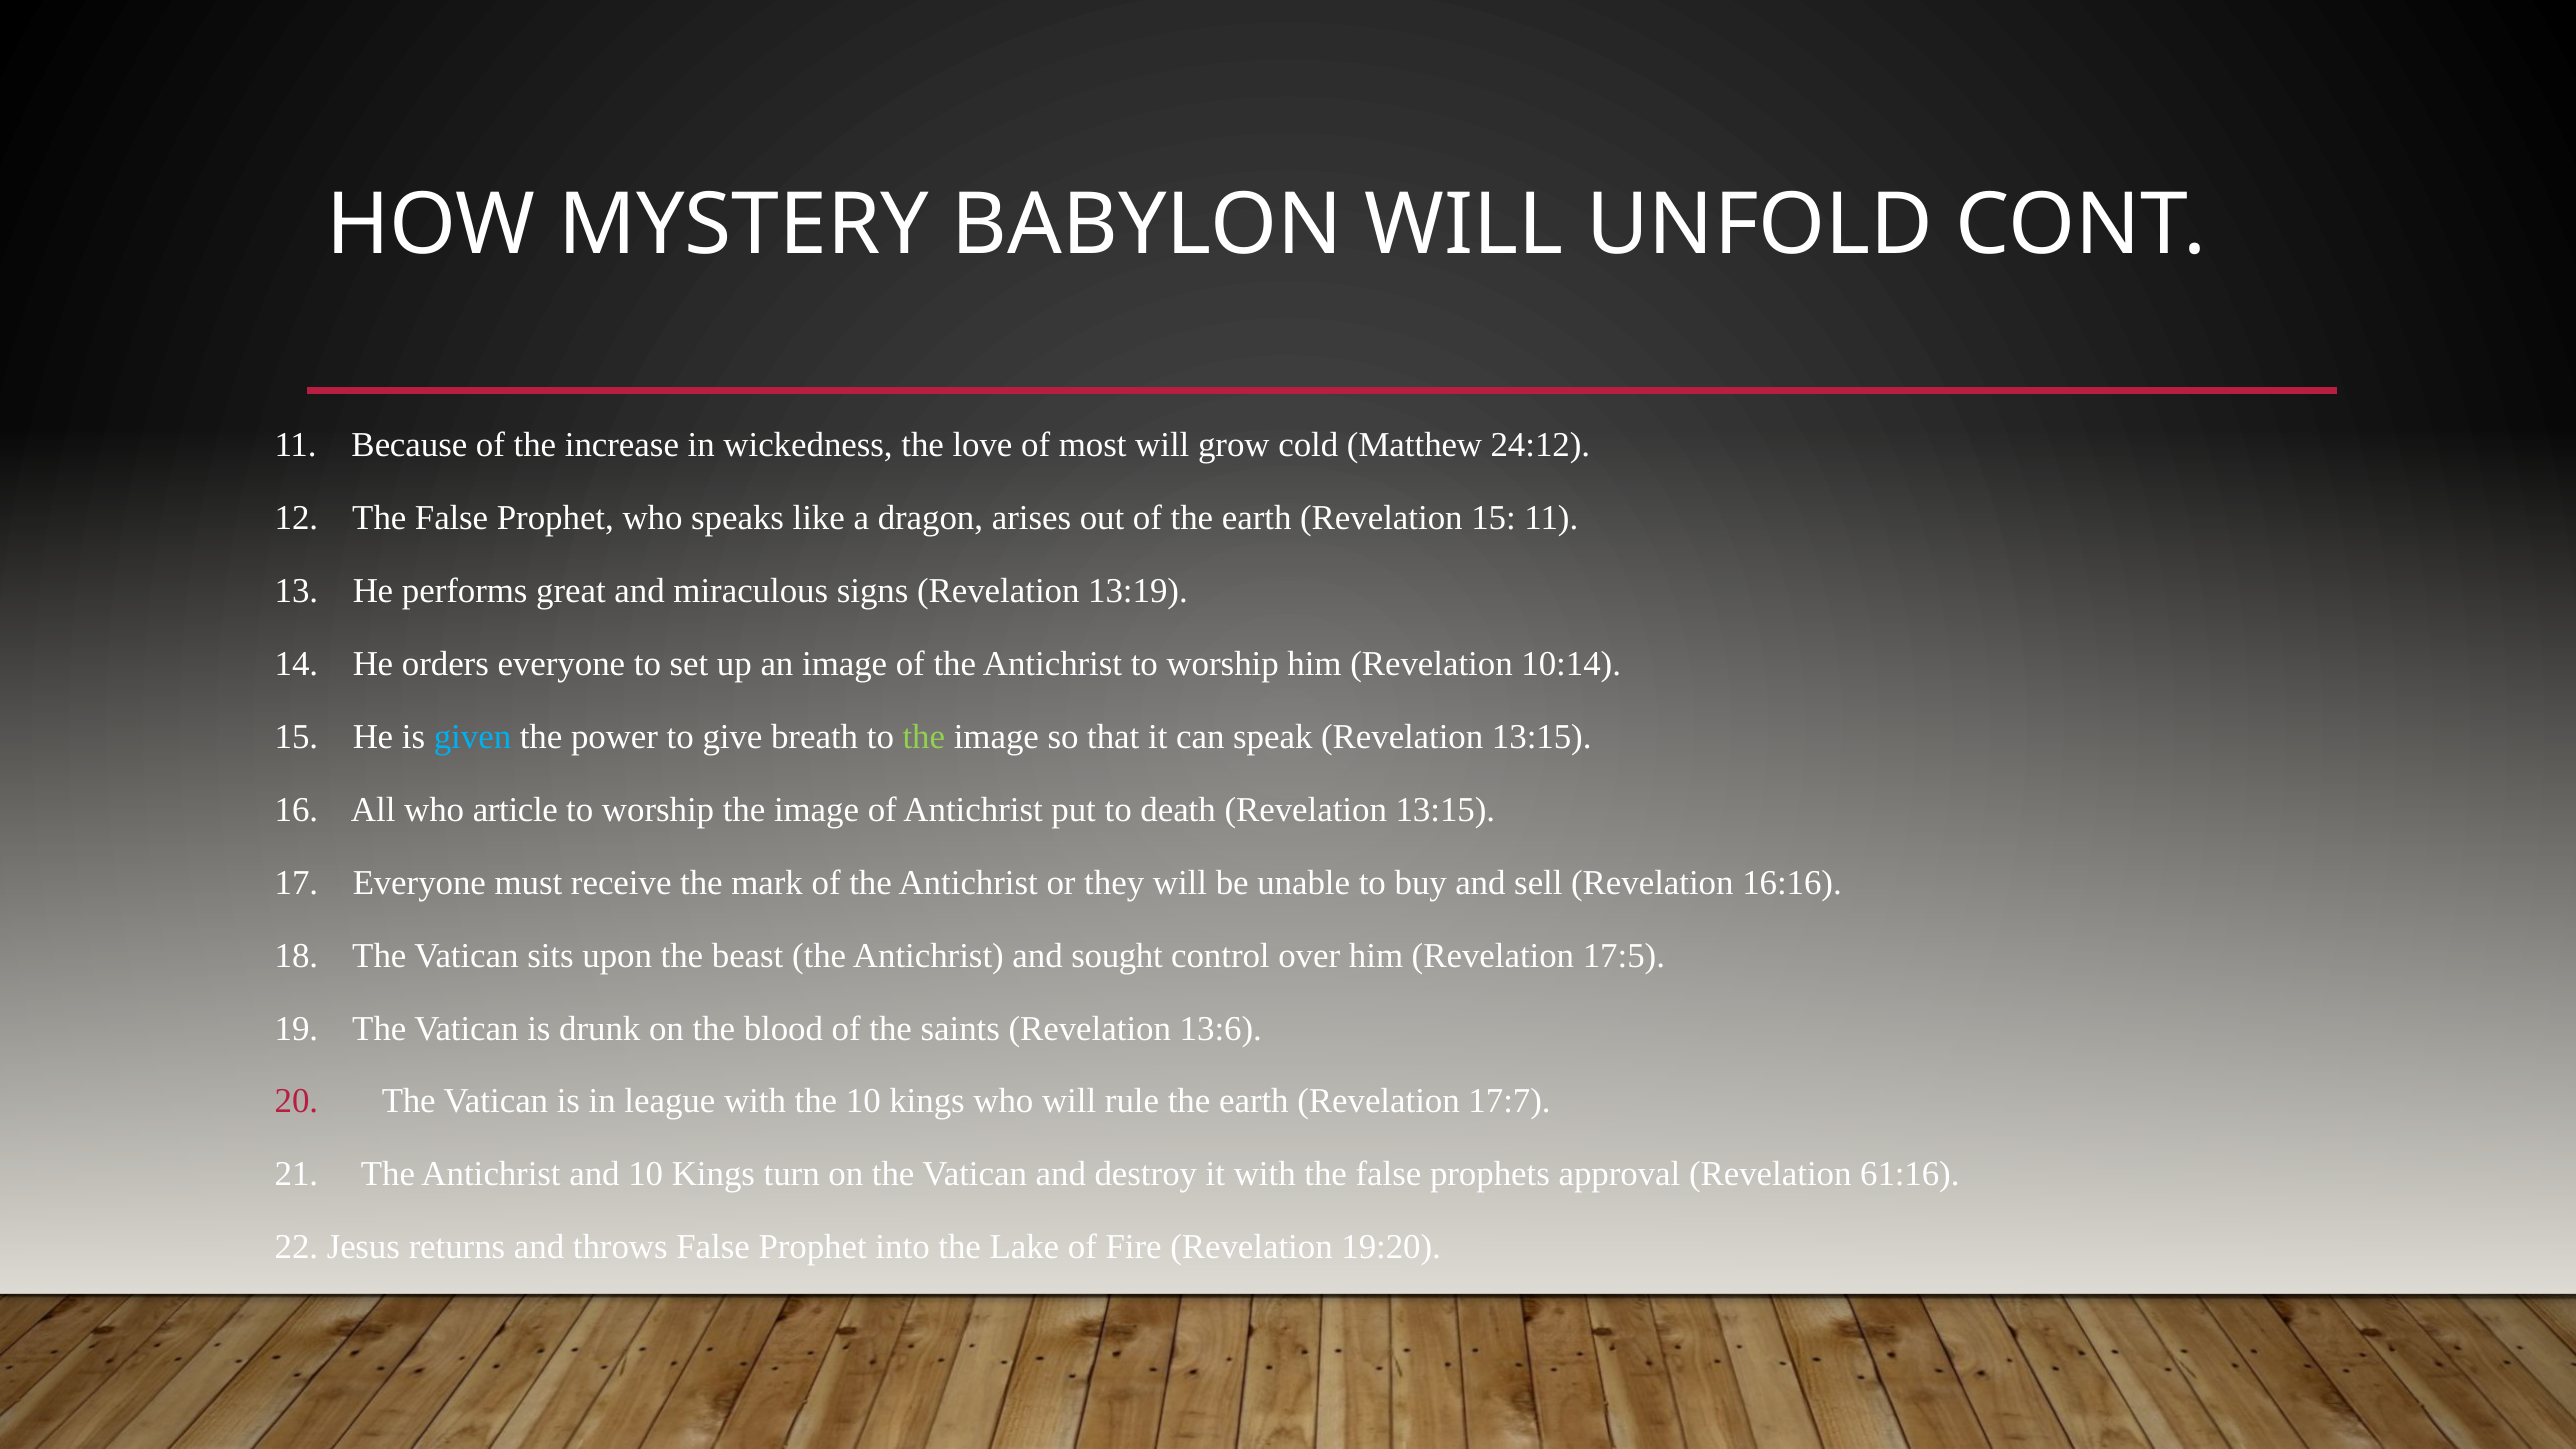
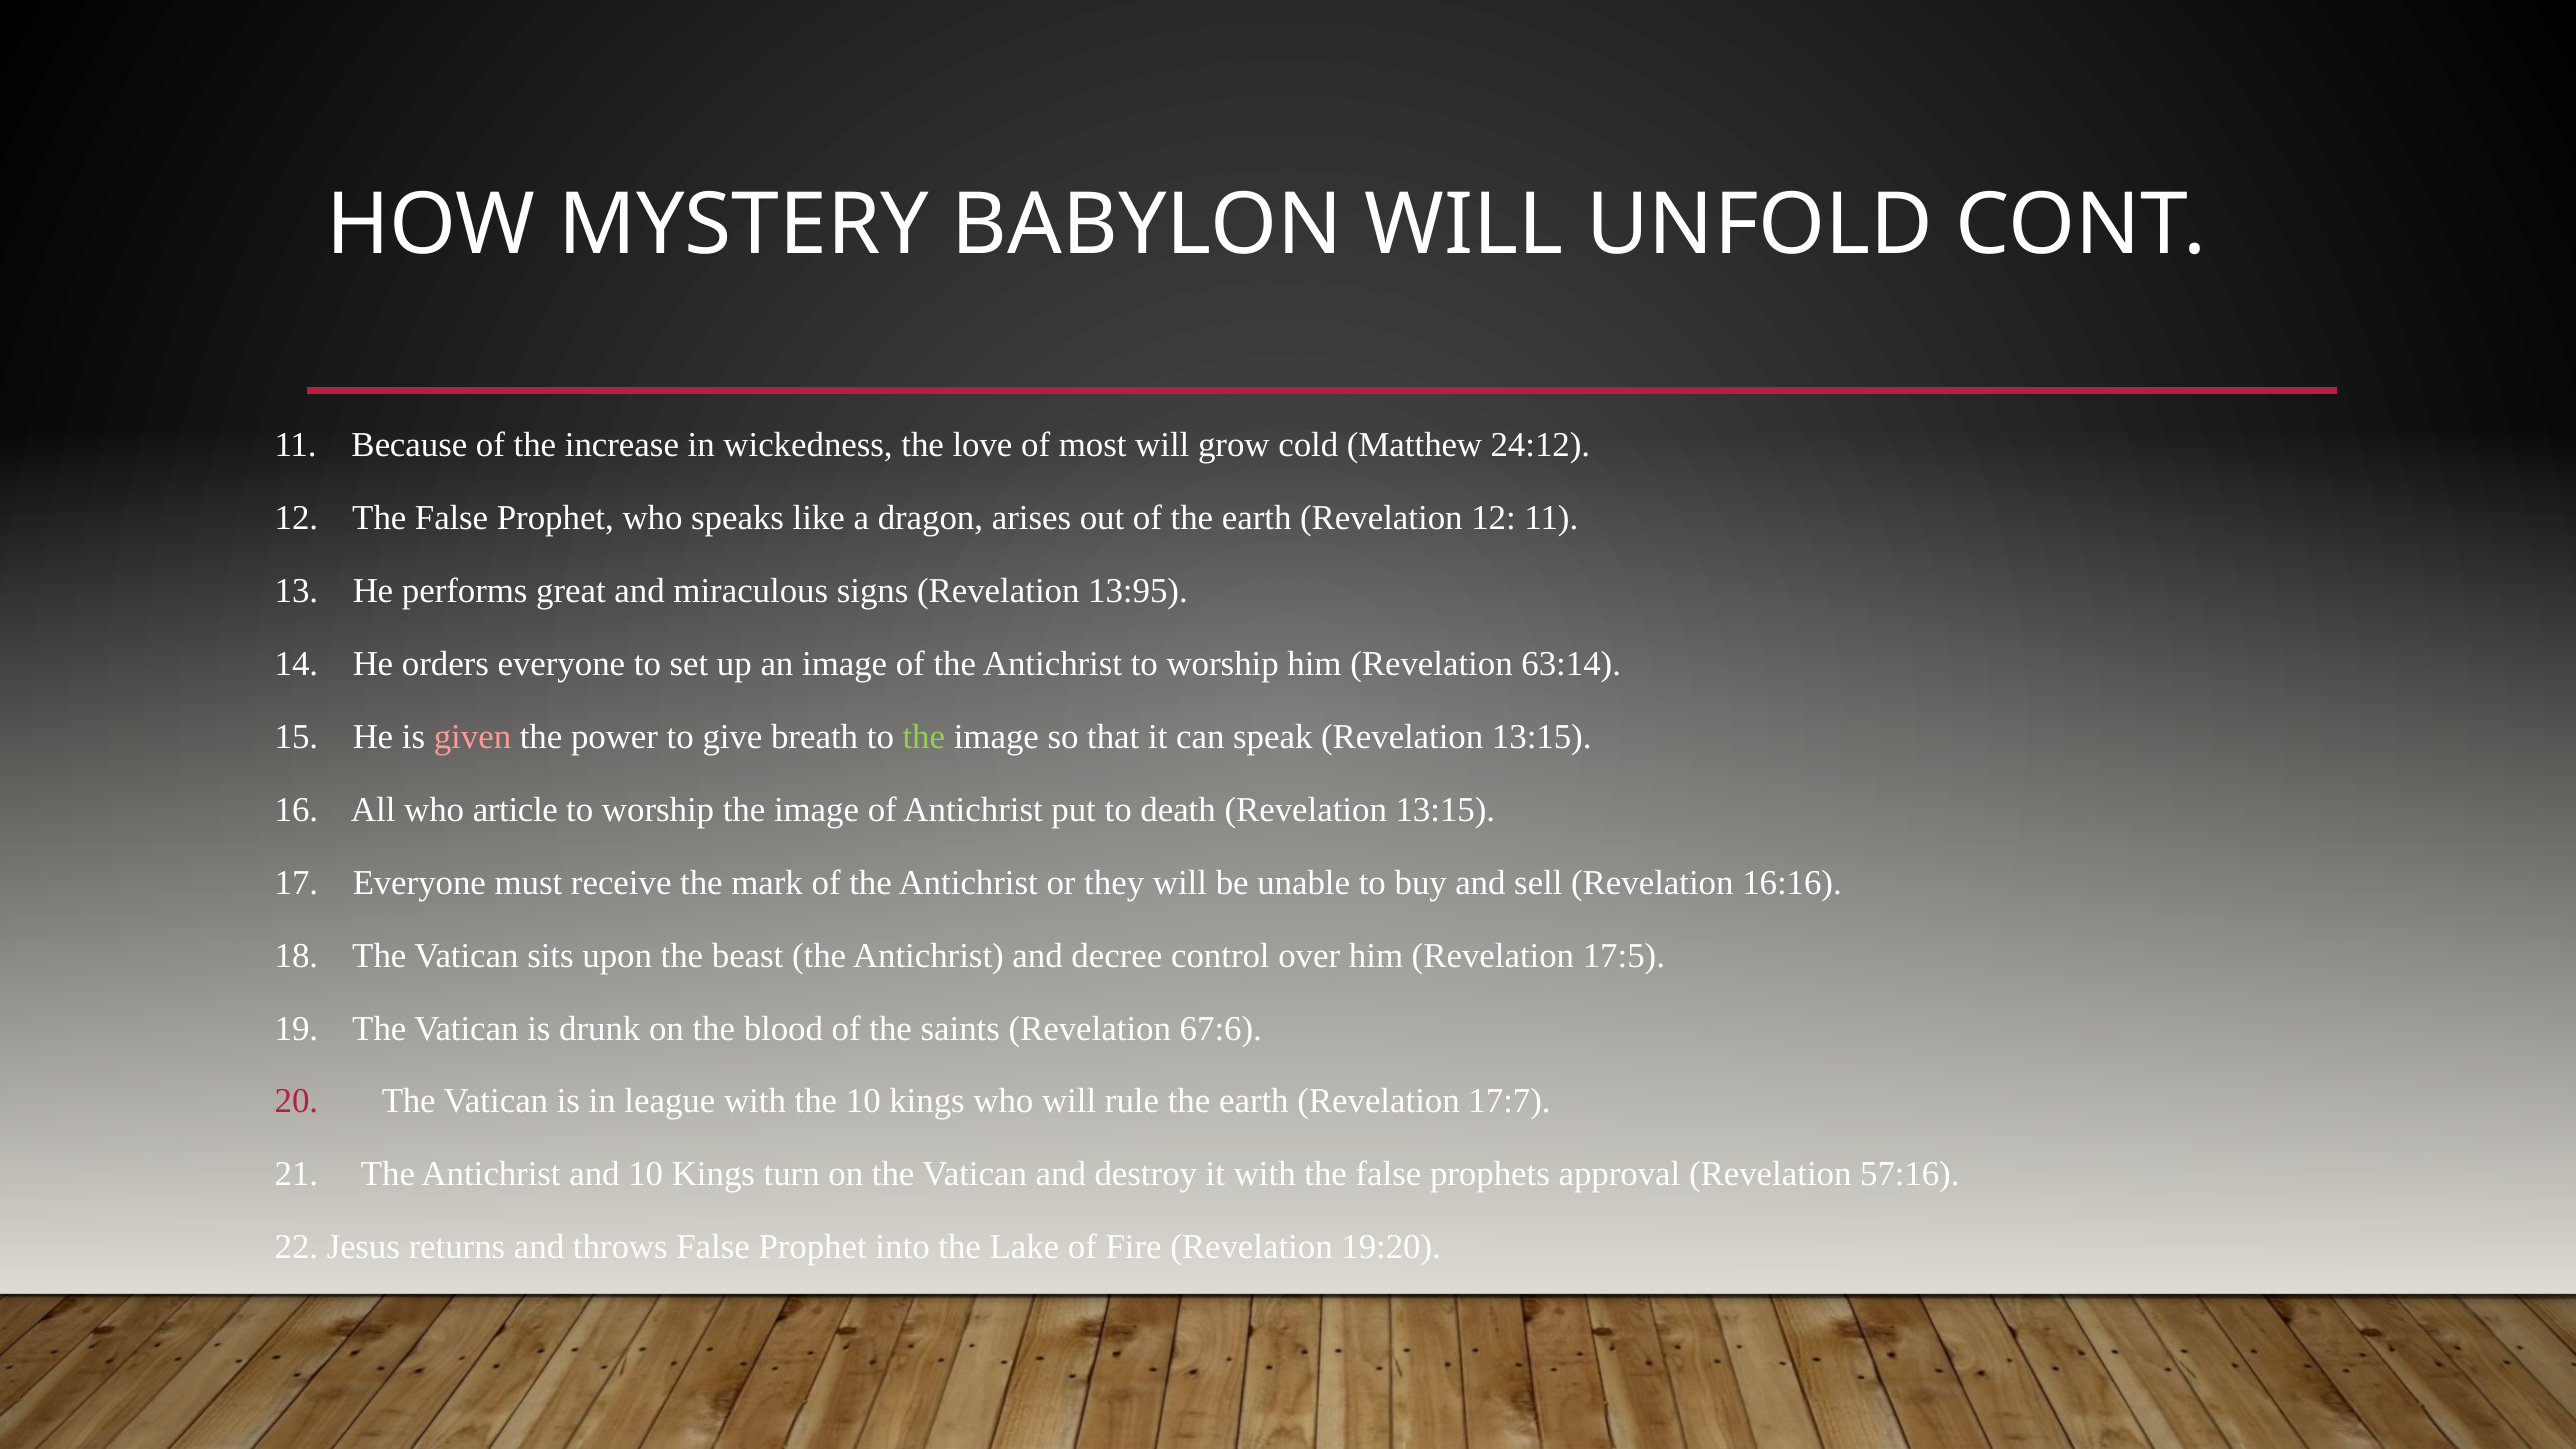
Revelation 15: 15 -> 12
13:19: 13:19 -> 13:95
10:14: 10:14 -> 63:14
given colour: light blue -> pink
sought: sought -> decree
13:6: 13:6 -> 67:6
61:16: 61:16 -> 57:16
